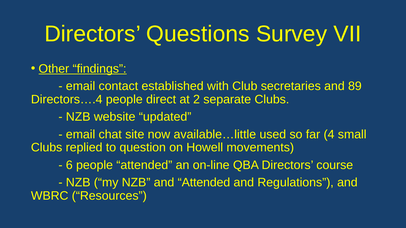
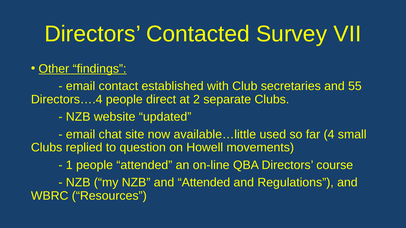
Questions: Questions -> Contacted
89: 89 -> 55
6: 6 -> 1
